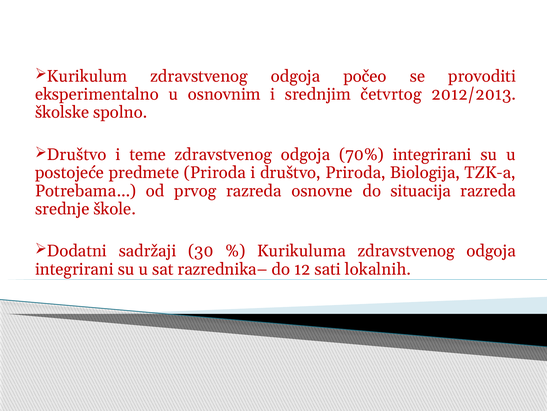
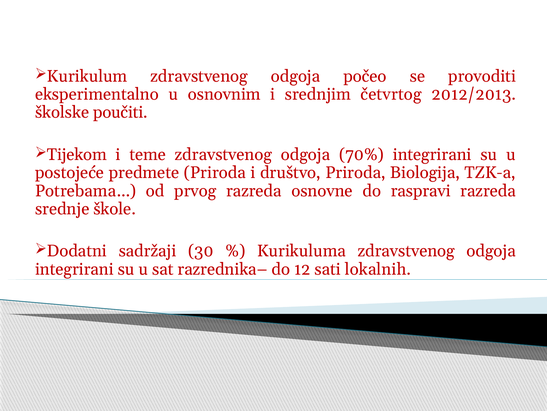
spolno: spolno -> poučiti
Društvo at (77, 154): Društvo -> Tijekom
situacija: situacija -> raspravi
